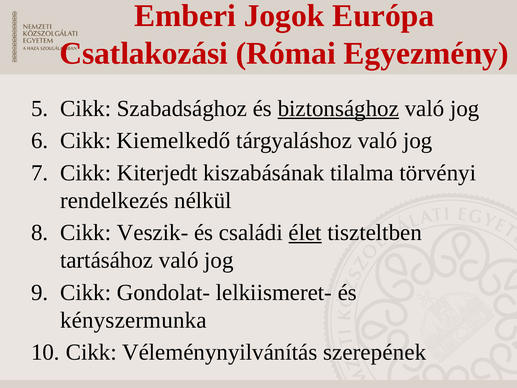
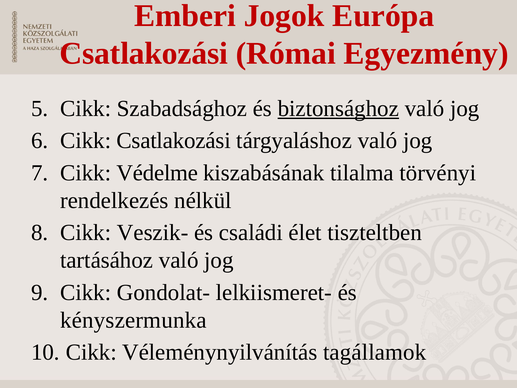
Cikk Kiemelkedő: Kiemelkedő -> Csatlakozási
Kiterjedt: Kiterjedt -> Védelme
élet underline: present -> none
szerepének: szerepének -> tagállamok
